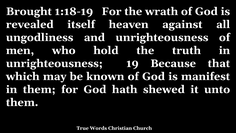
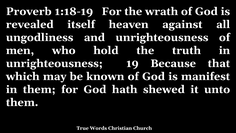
Brought: Brought -> Proverb
